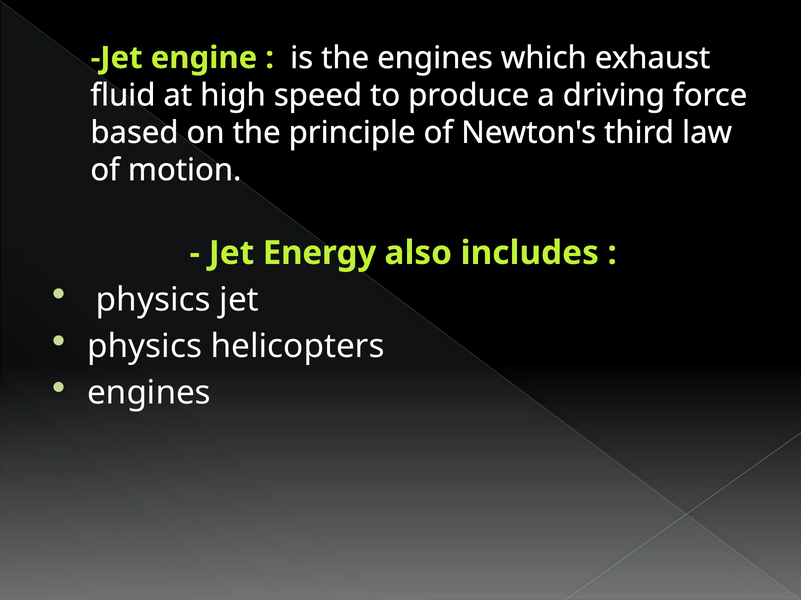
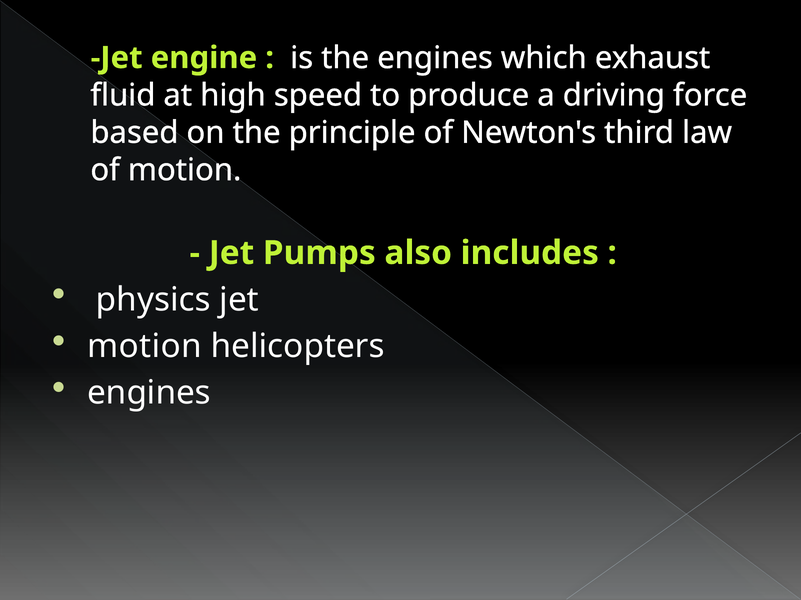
Energy: Energy -> Pumps
physics at (145, 347): physics -> motion
